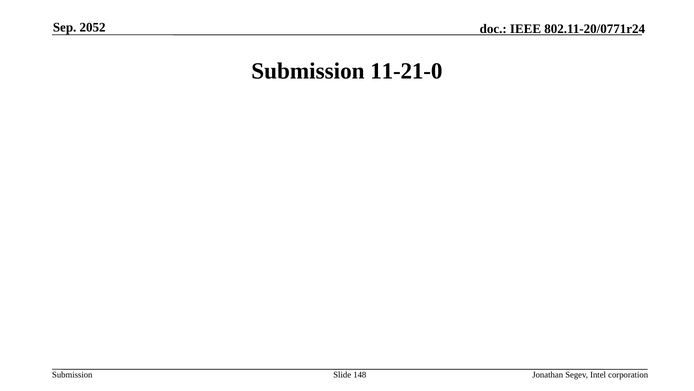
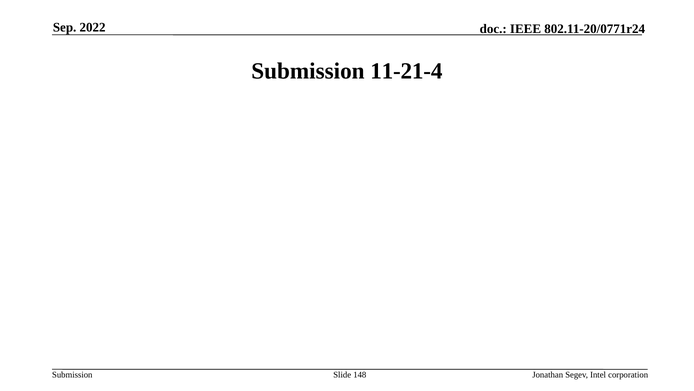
2052: 2052 -> 2022
11-21-0: 11-21-0 -> 11-21-4
